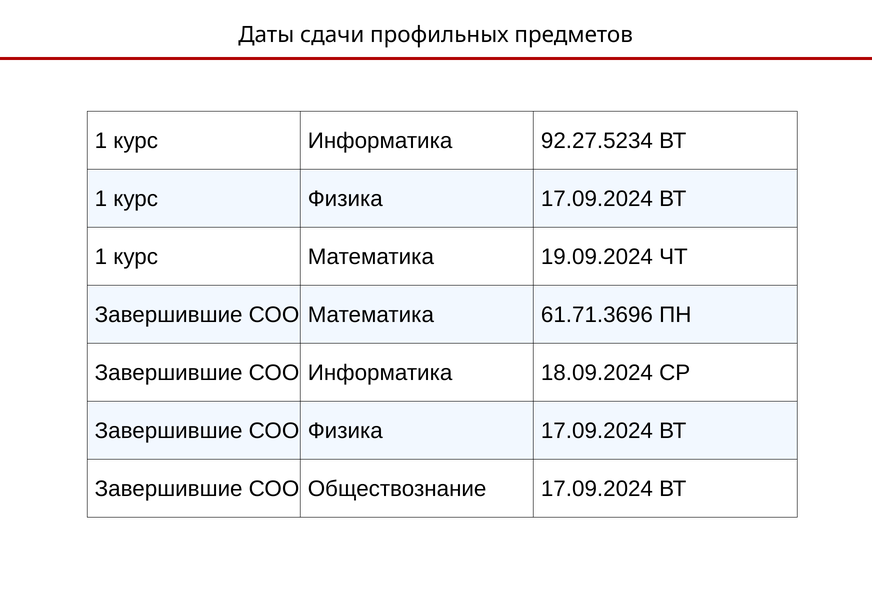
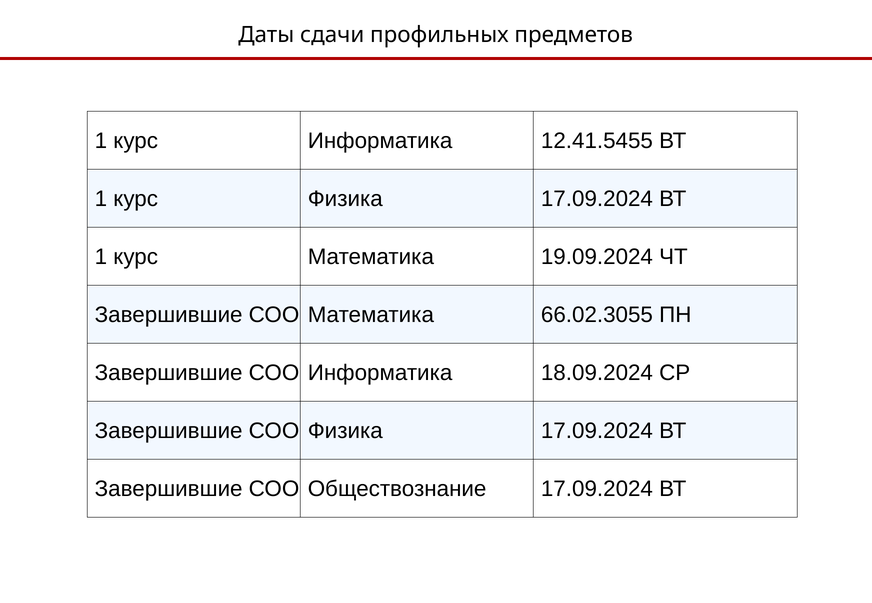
92.27.5234: 92.27.5234 -> 12.41.5455
61.71.3696: 61.71.3696 -> 66.02.3055
